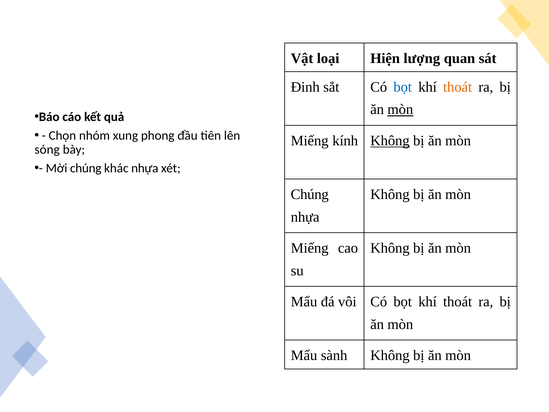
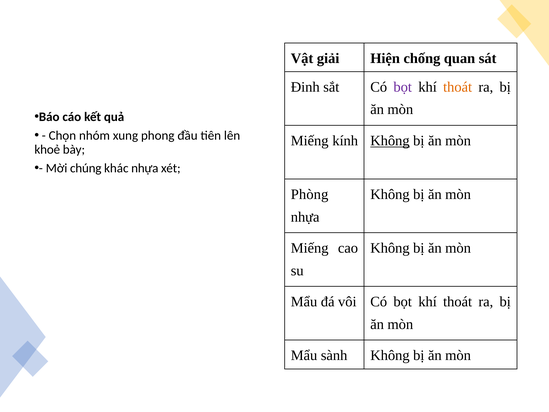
loại: loại -> giải
lượng: lượng -> chống
bọt at (403, 87) colour: blue -> purple
mòn at (400, 109) underline: present -> none
sóng: sóng -> khoẻ
Chúng at (310, 194): Chúng -> Phòng
